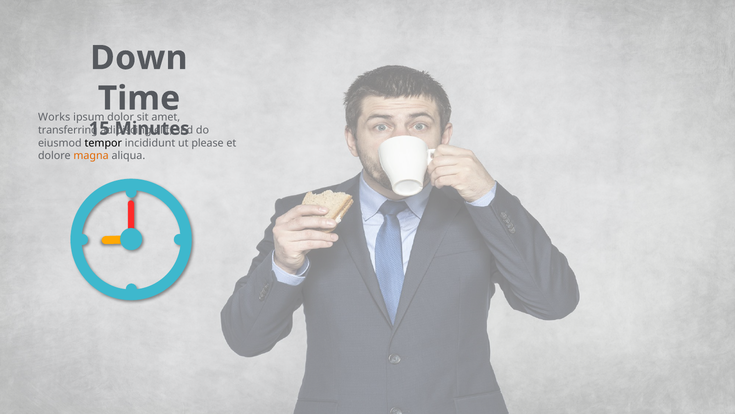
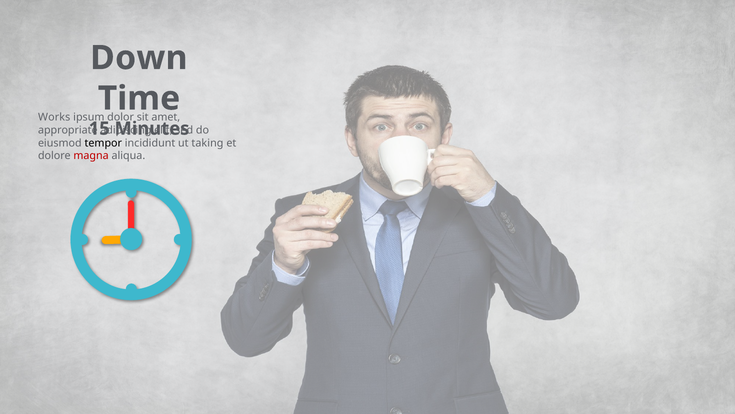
transferring: transferring -> appropriate
please: please -> taking
magna colour: orange -> red
